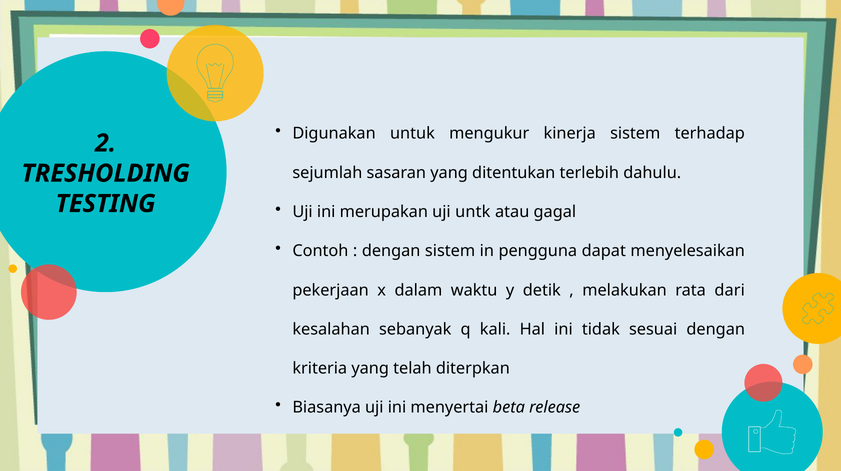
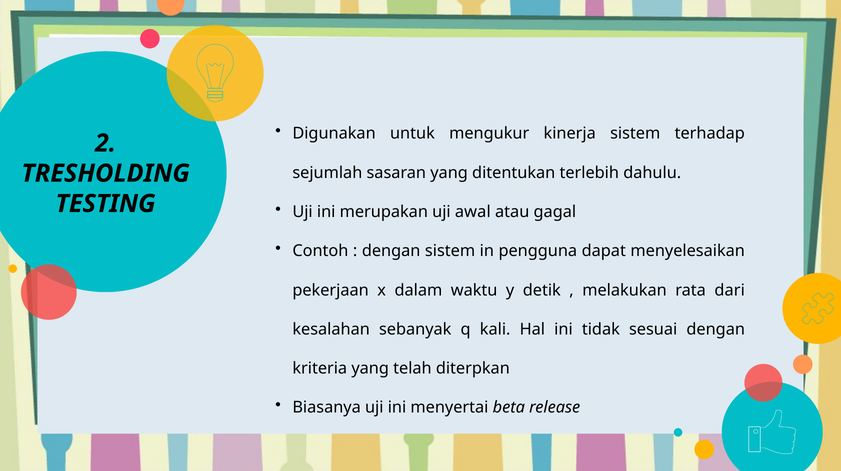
untk: untk -> awal
